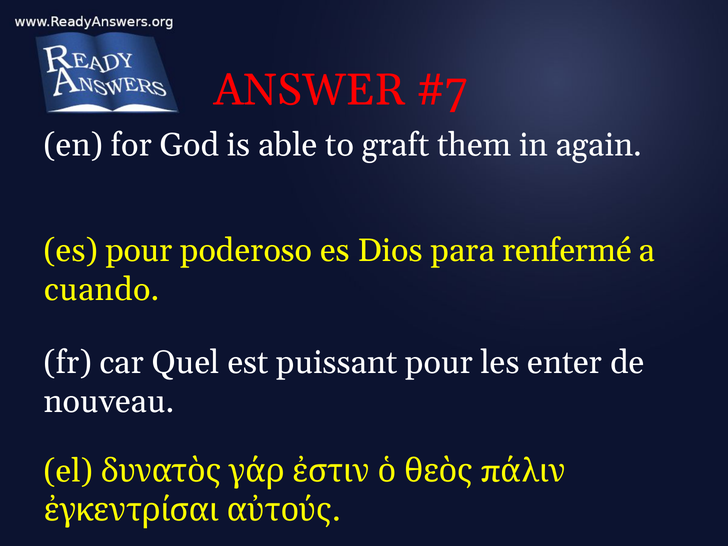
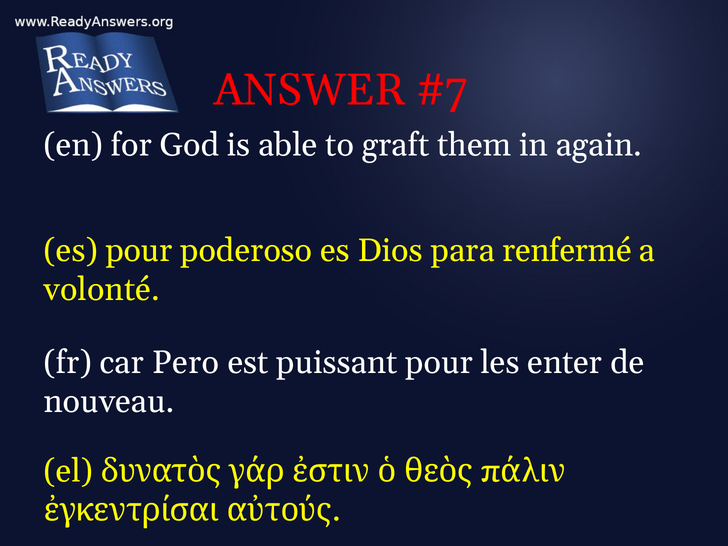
cuando: cuando -> volonté
Quel: Quel -> Pero
